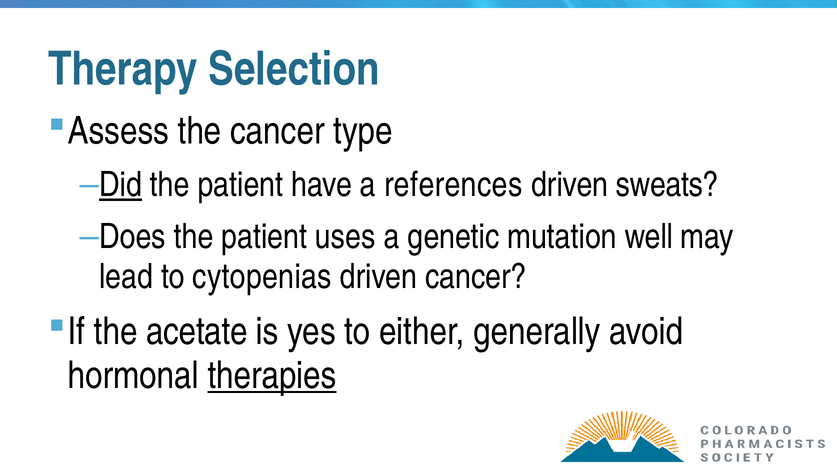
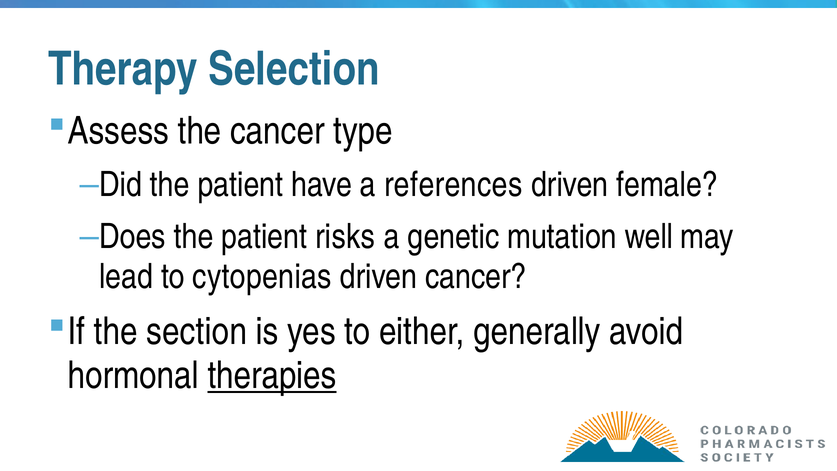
Did underline: present -> none
sweats: sweats -> female
uses: uses -> risks
acetate: acetate -> section
